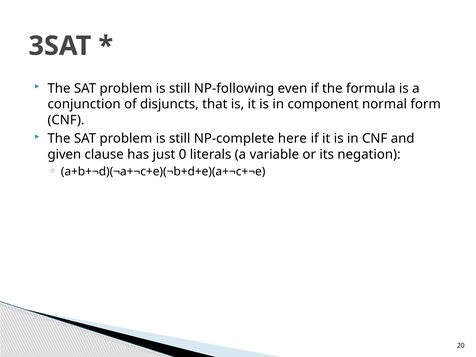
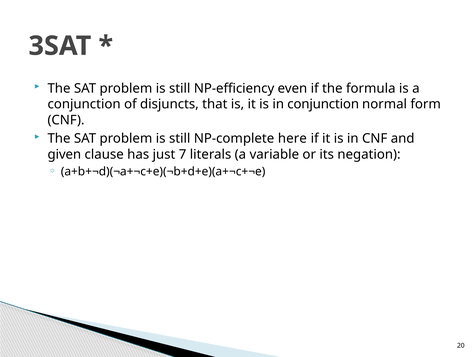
NP-following: NP-following -> NP-efficiency
in component: component -> conjunction
0: 0 -> 7
